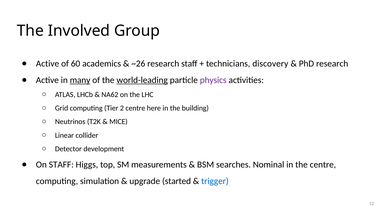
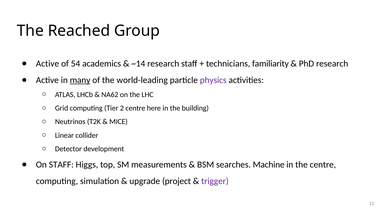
Involved: Involved -> Reached
60: 60 -> 54
~26: ~26 -> ~14
discovery: discovery -> familiarity
world-leading underline: present -> none
Nominal: Nominal -> Machine
started: started -> project
trigger colour: blue -> purple
